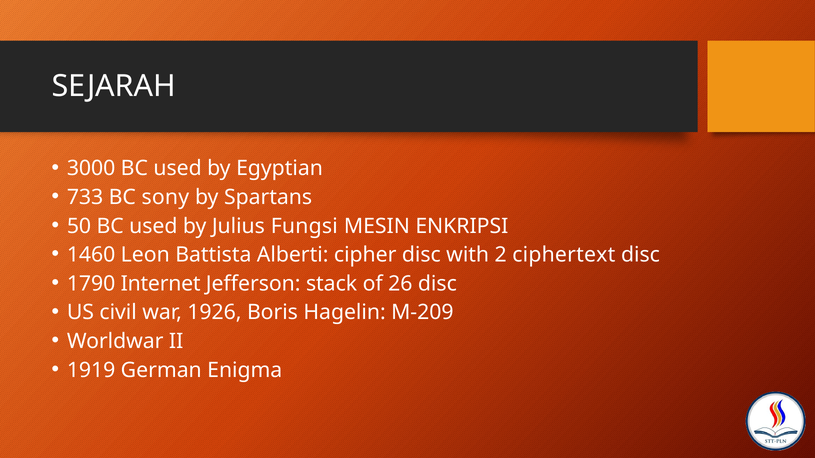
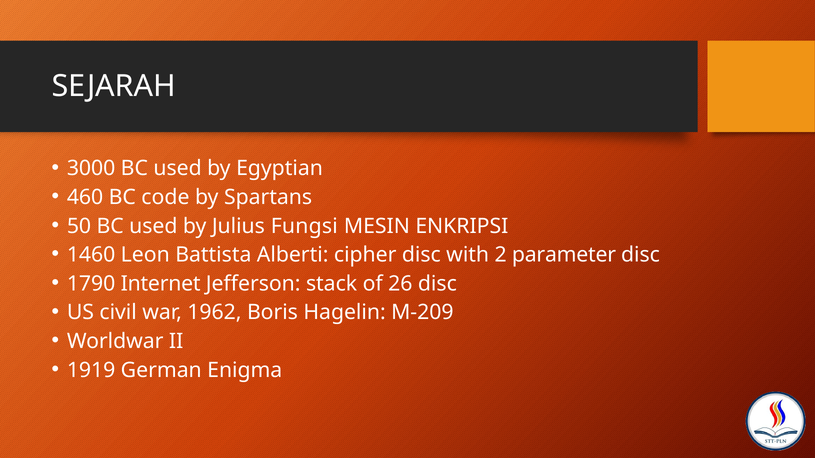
733: 733 -> 460
sony: sony -> code
ciphertext: ciphertext -> parameter
1926: 1926 -> 1962
